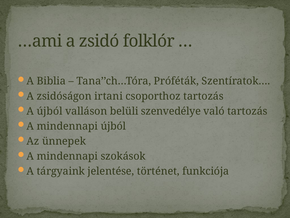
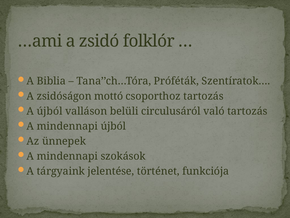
irtani: irtani -> mottó
szenvedélye: szenvedélye -> circulusáról
